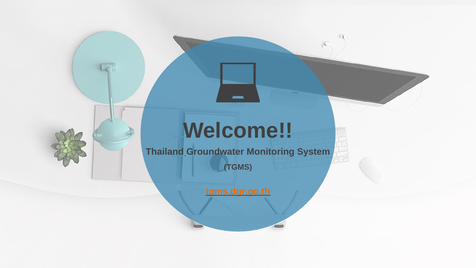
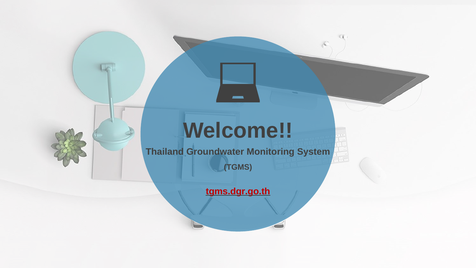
tgms.dgr.go.th colour: orange -> red
